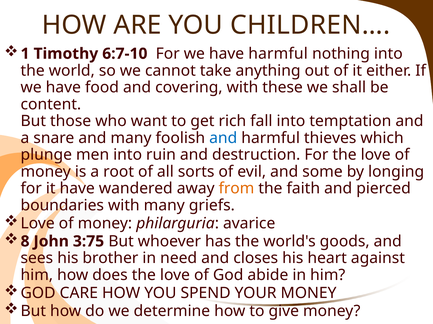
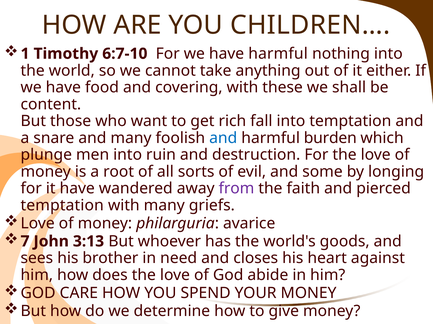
thieves: thieves -> burden
from colour: orange -> purple
boundaries at (62, 206): boundaries -> temptation
8: 8 -> 7
3:75: 3:75 -> 3:13
